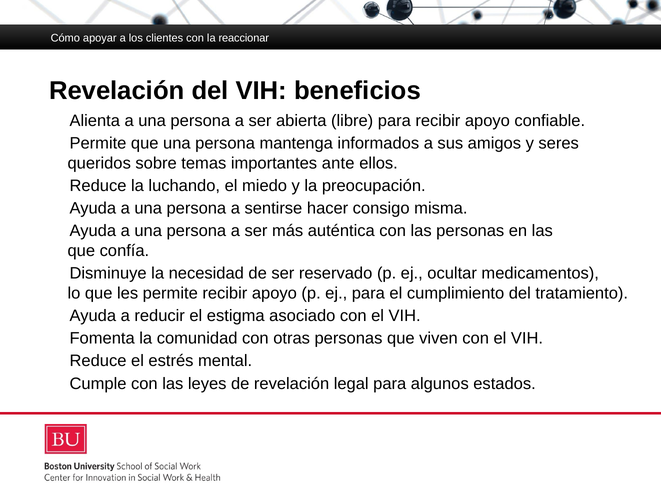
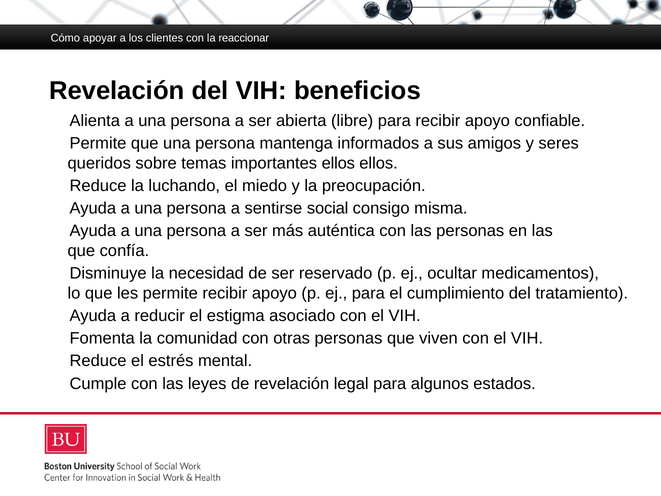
importantes ante: ante -> ellos
hacer: hacer -> social
